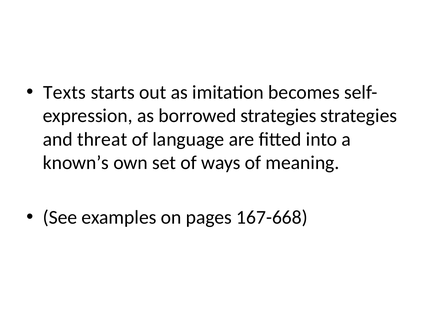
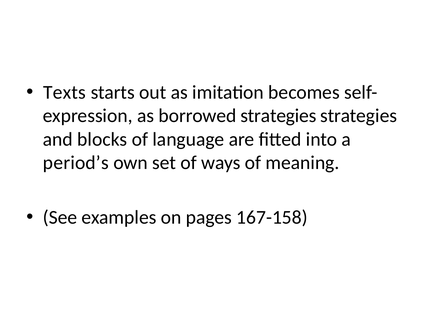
threat: threat -> blocks
known’s: known’s -> period’s
167-668: 167-668 -> 167-158
